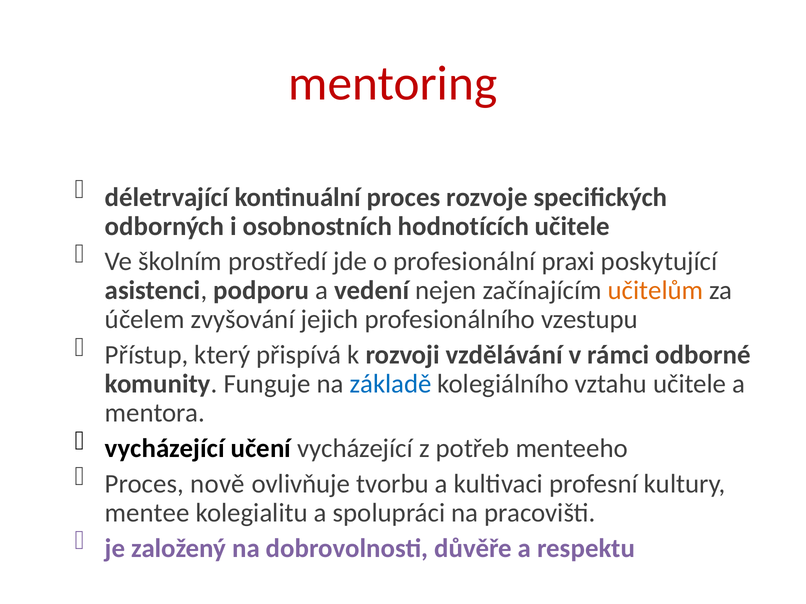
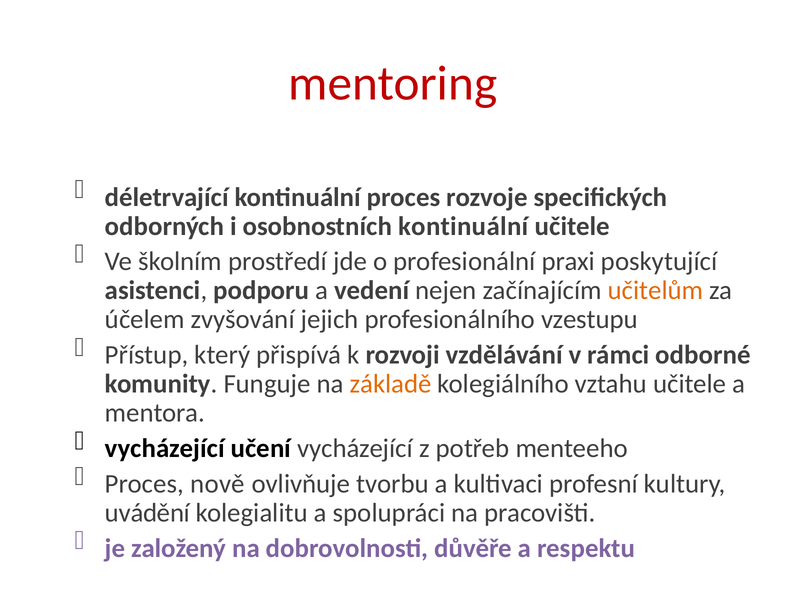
osobnostních hodnotících: hodnotících -> kontinuální
základě colour: blue -> orange
mentee: mentee -> uvádění
